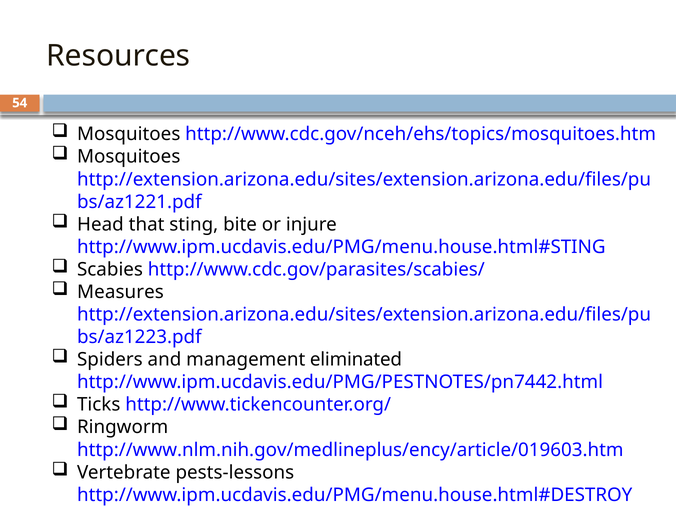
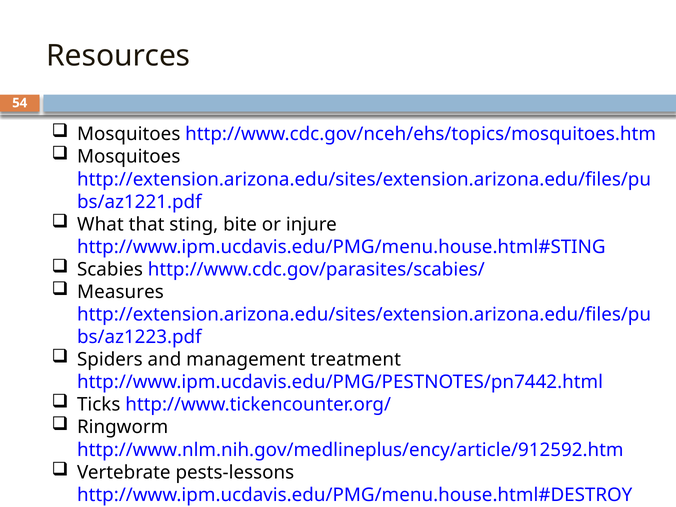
Head: Head -> What
eliminated: eliminated -> treatment
http://www.nlm.nih.gov/medlineplus/ency/article/019603.htm: http://www.nlm.nih.gov/medlineplus/ency/article/019603.htm -> http://www.nlm.nih.gov/medlineplus/ency/article/912592.htm
